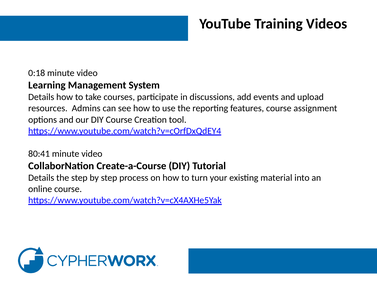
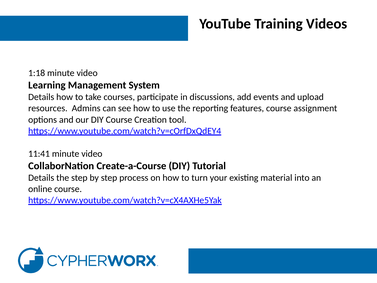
0:18: 0:18 -> 1:18
80:41: 80:41 -> 11:41
